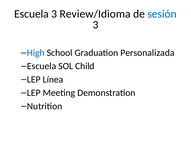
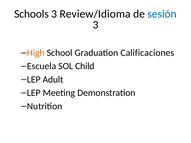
Escuela at (31, 14): Escuela -> Schools
High colour: blue -> orange
Personalizada: Personalizada -> Calificaciones
Línea: Línea -> Adult
